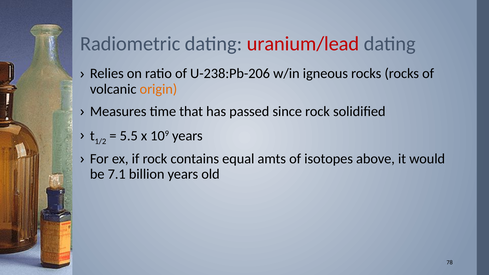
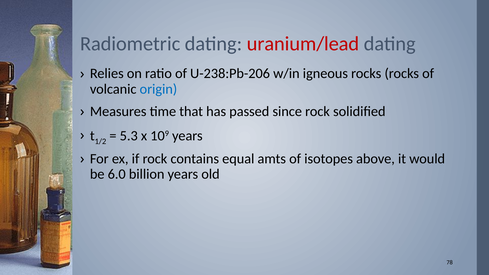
origin colour: orange -> blue
5.5: 5.5 -> 5.3
7.1: 7.1 -> 6.0
